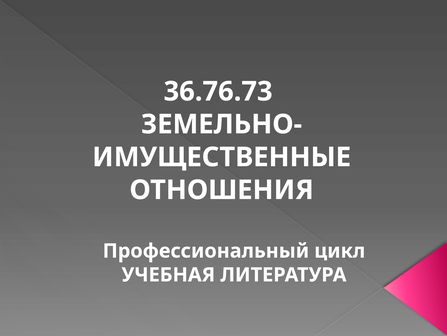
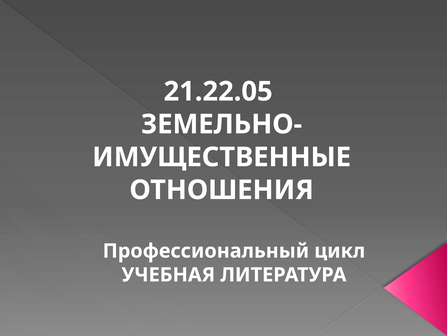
36.76.73: 36.76.73 -> 21.22.05
